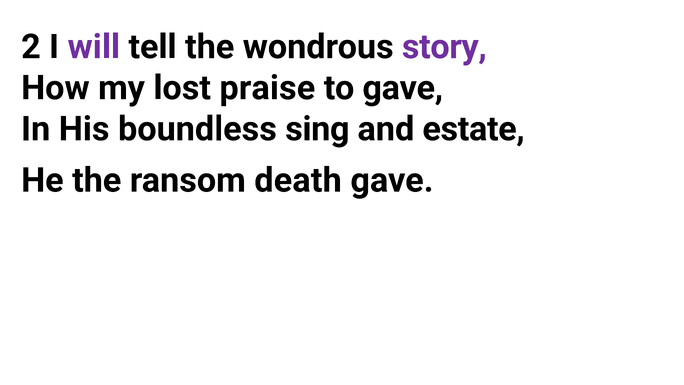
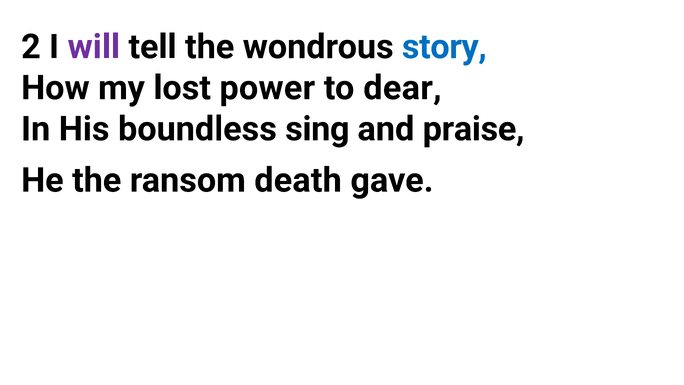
story colour: purple -> blue
praise: praise -> power
to gave: gave -> dear
estate: estate -> praise
